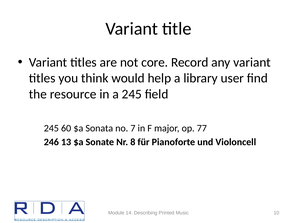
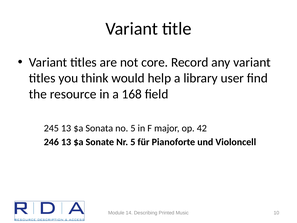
a 245: 245 -> 168
60: 60 -> 13
no 7: 7 -> 5
77: 77 -> 42
Nr 8: 8 -> 5
